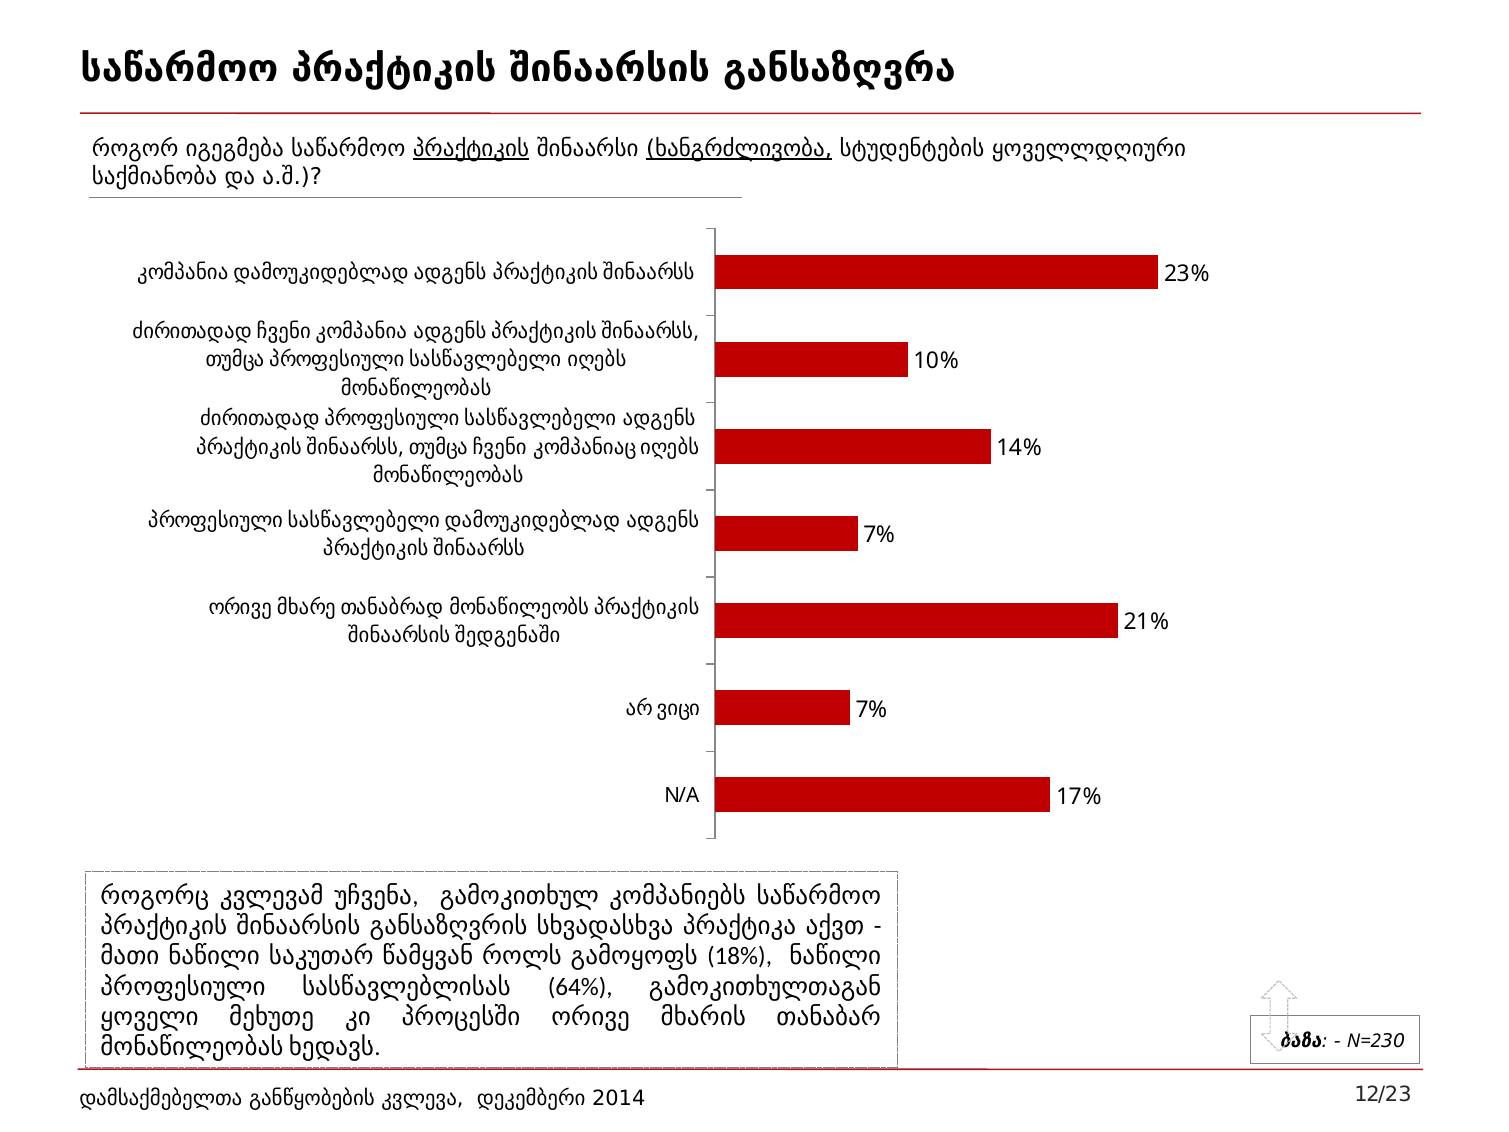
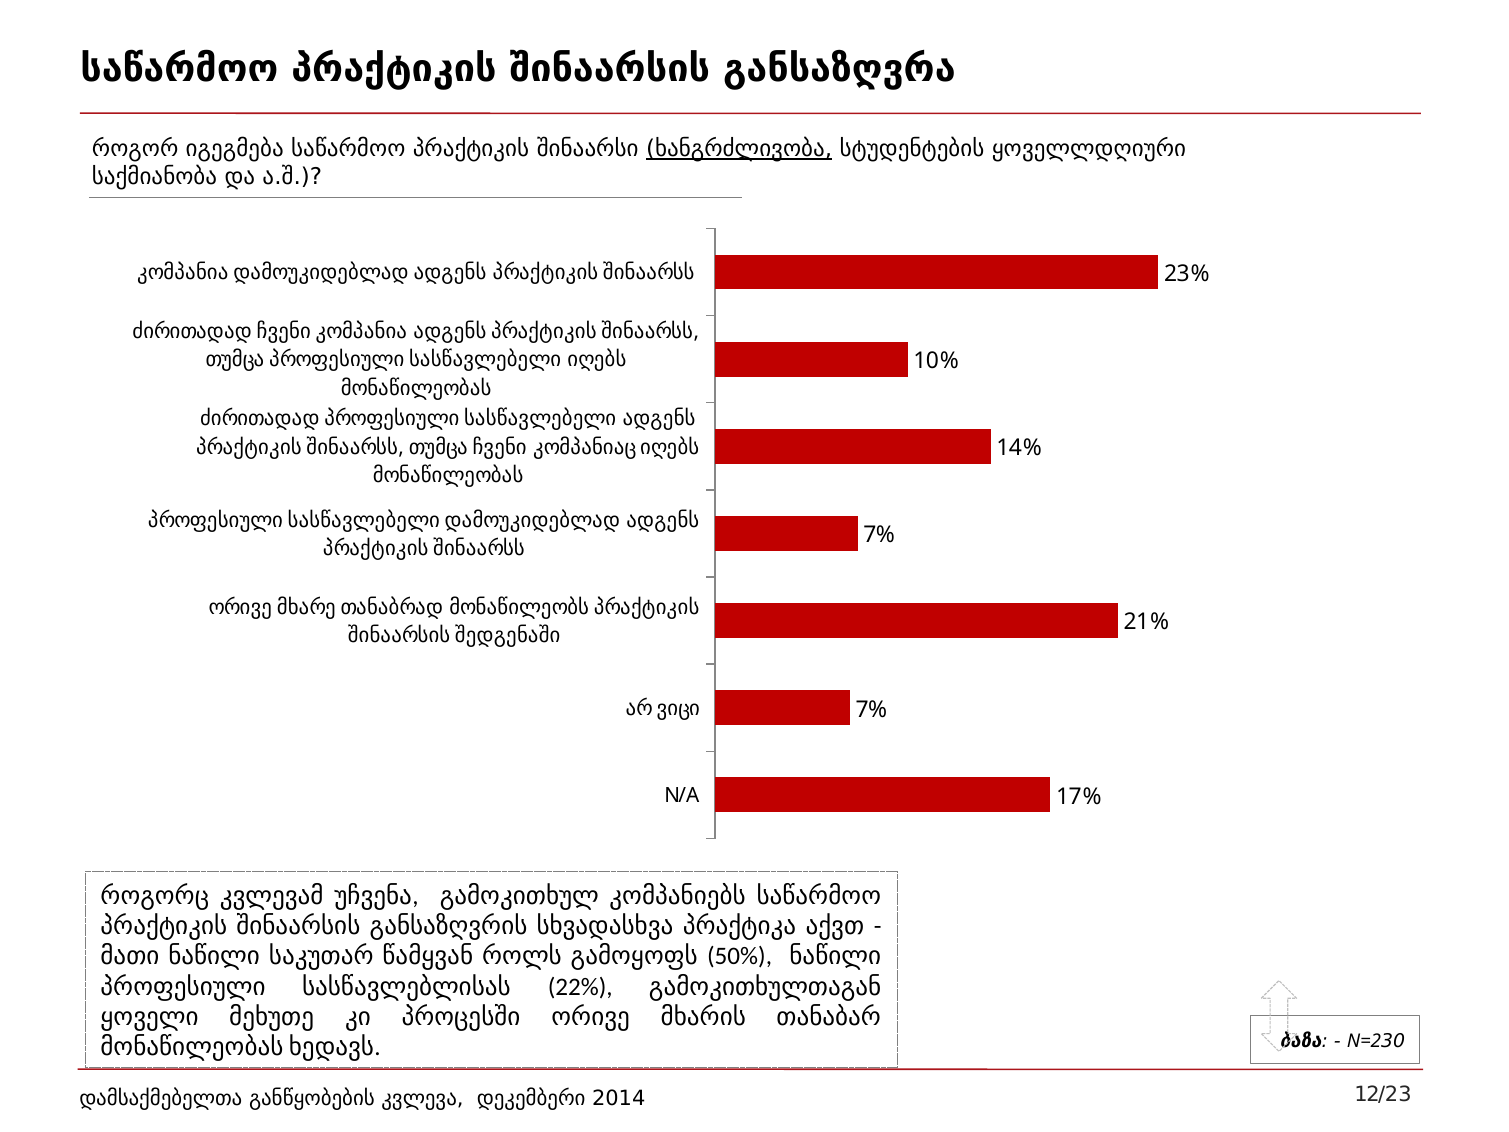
პრაქტიკის at (471, 149) underline: present -> none
18%: 18% -> 50%
64%: 64% -> 22%
